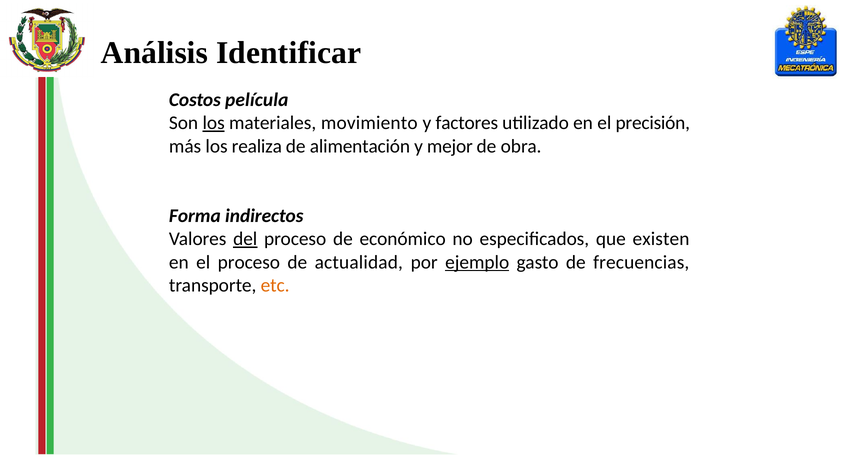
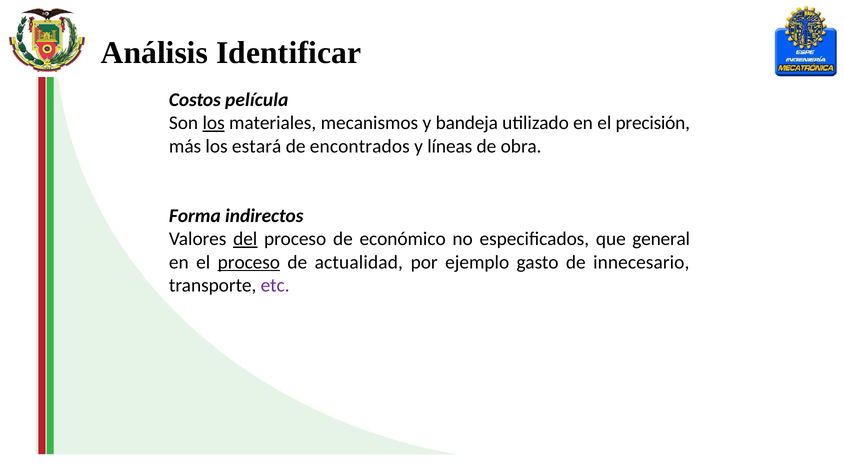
movimiento: movimiento -> mecanismos
factores: factores -> bandeja
realiza: realiza -> estará
alimentación: alimentación -> encontrados
mejor: mejor -> líneas
existen: existen -> general
proceso at (249, 262) underline: none -> present
ejemplo underline: present -> none
frecuencias: frecuencias -> innecesario
etc colour: orange -> purple
